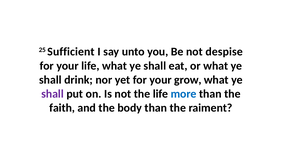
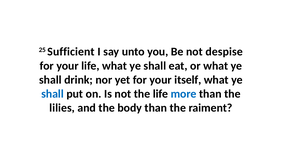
grow: grow -> itself
shall at (52, 94) colour: purple -> blue
faith: faith -> lilies
